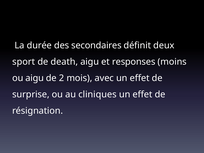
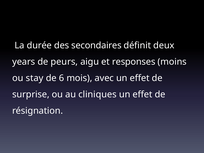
sport: sport -> years
death: death -> peurs
ou aigu: aigu -> stay
2: 2 -> 6
